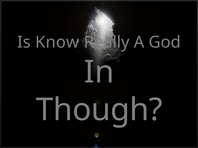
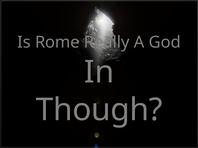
Know: Know -> Rome
